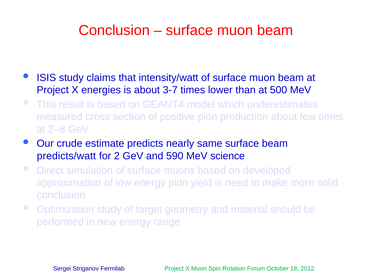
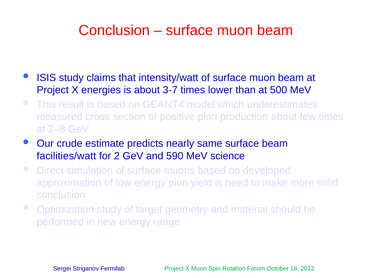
predicts/watt: predicts/watt -> facilities/watt
